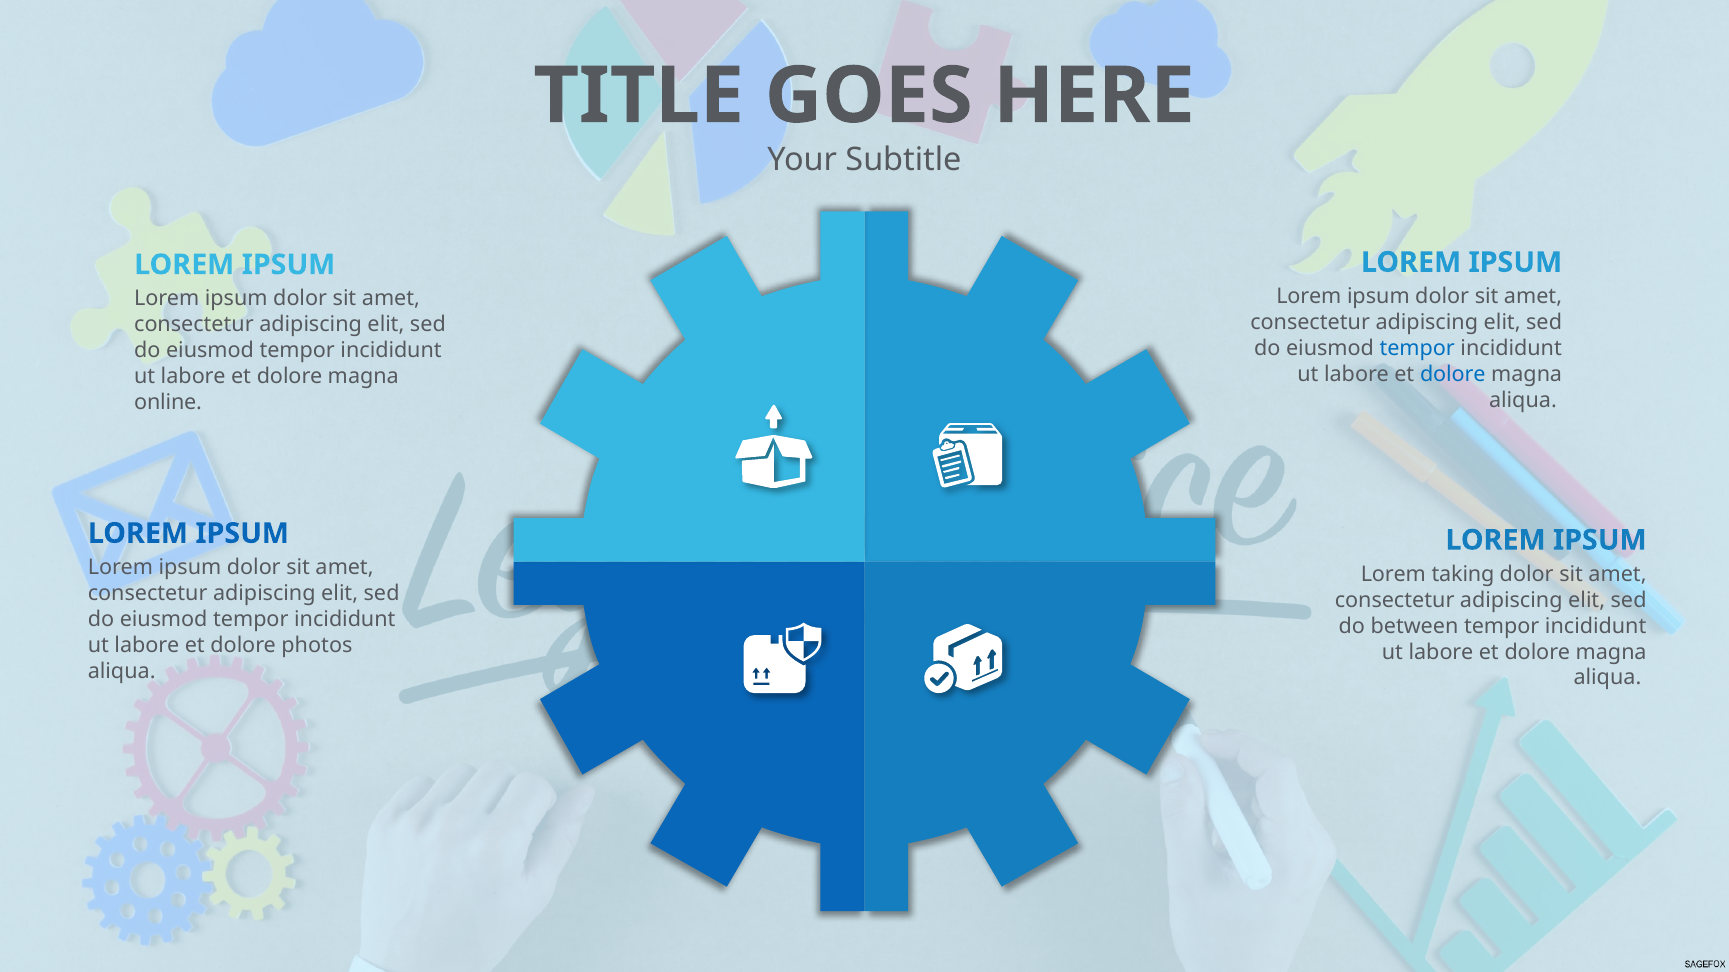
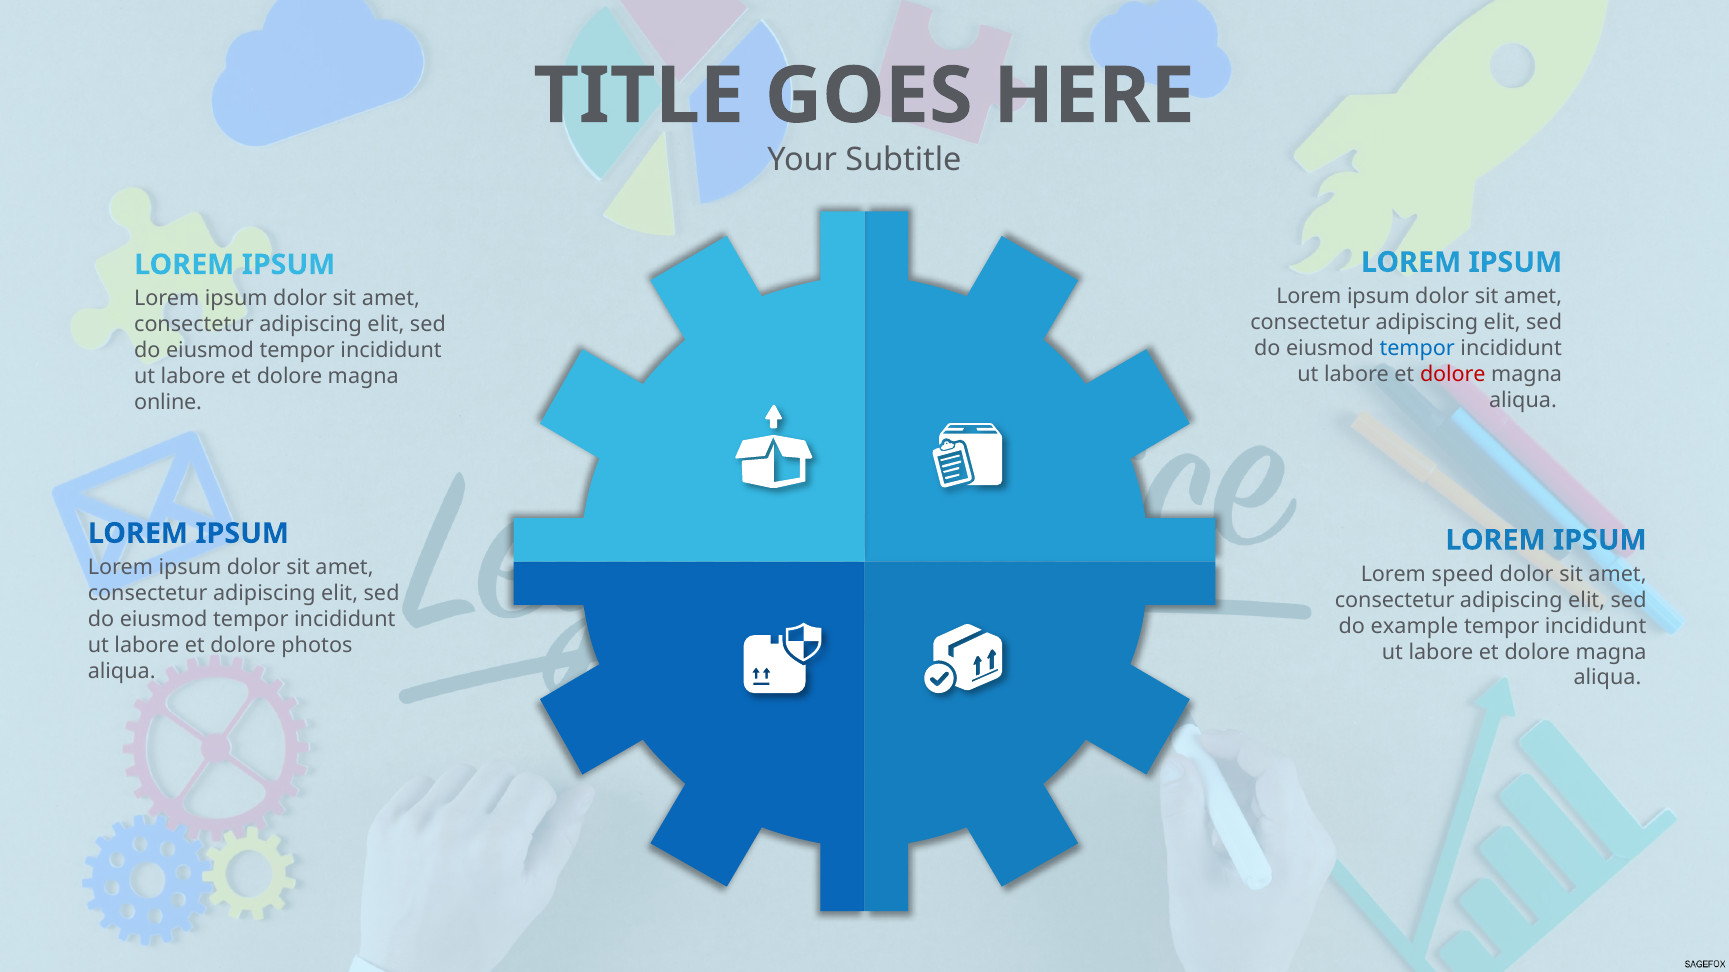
dolore at (1453, 374) colour: blue -> red
taking: taking -> speed
between: between -> example
